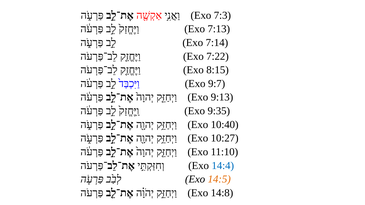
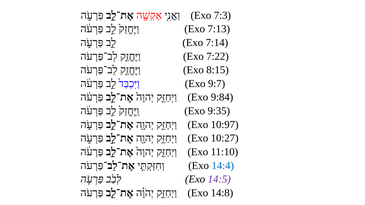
9:13: 9:13 -> 9:84
10:40: 10:40 -> 10:97
14:5 colour: orange -> purple
